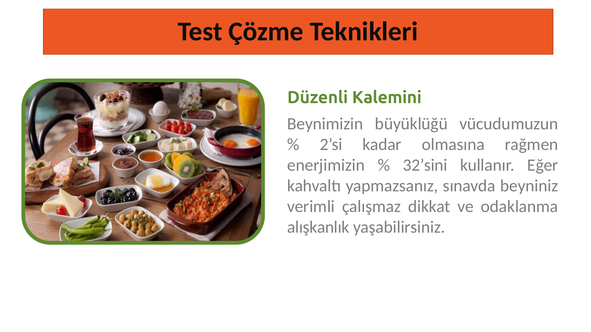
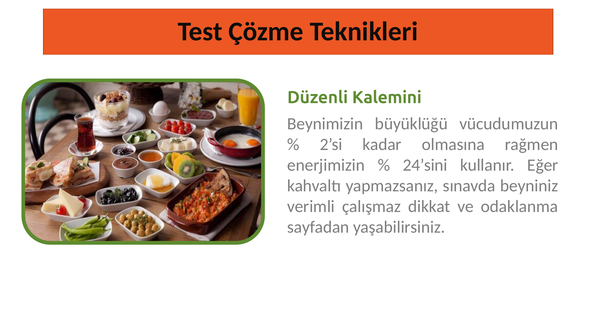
32’sini: 32’sini -> 24’sini
alışkanlık: alışkanlık -> sayfadan
